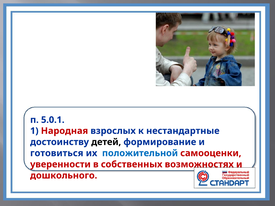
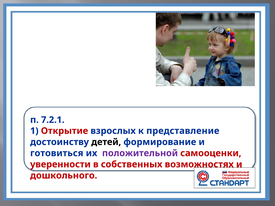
5.0.1: 5.0.1 -> 7.2.1
Народная: Народная -> Открытие
нестандартные: нестандартные -> представление
положительной colour: blue -> purple
